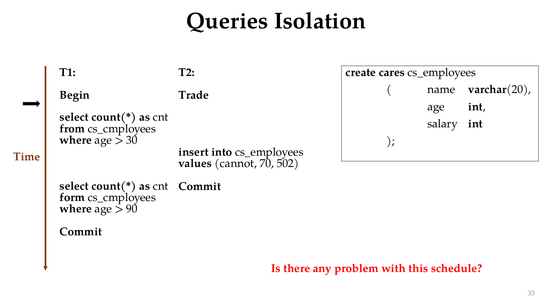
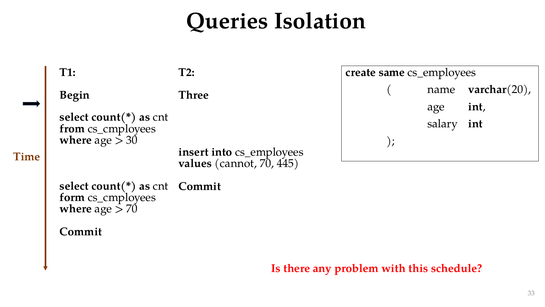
cares: cares -> same
Trade: Trade -> Three
502: 502 -> 445
90 at (132, 209): 90 -> 70
